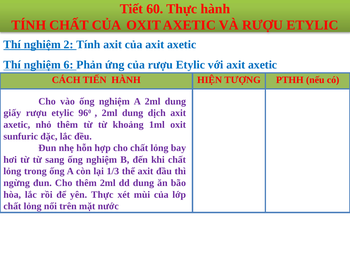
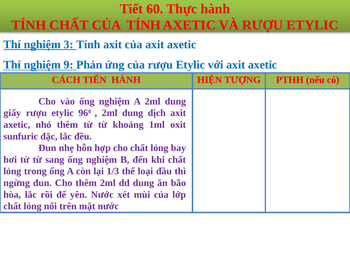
CỦA OXIT: OXIT -> TÍNH
2: 2 -> 3
6: 6 -> 9
thể axit: axit -> loại
yên Thực: Thực -> Nước
